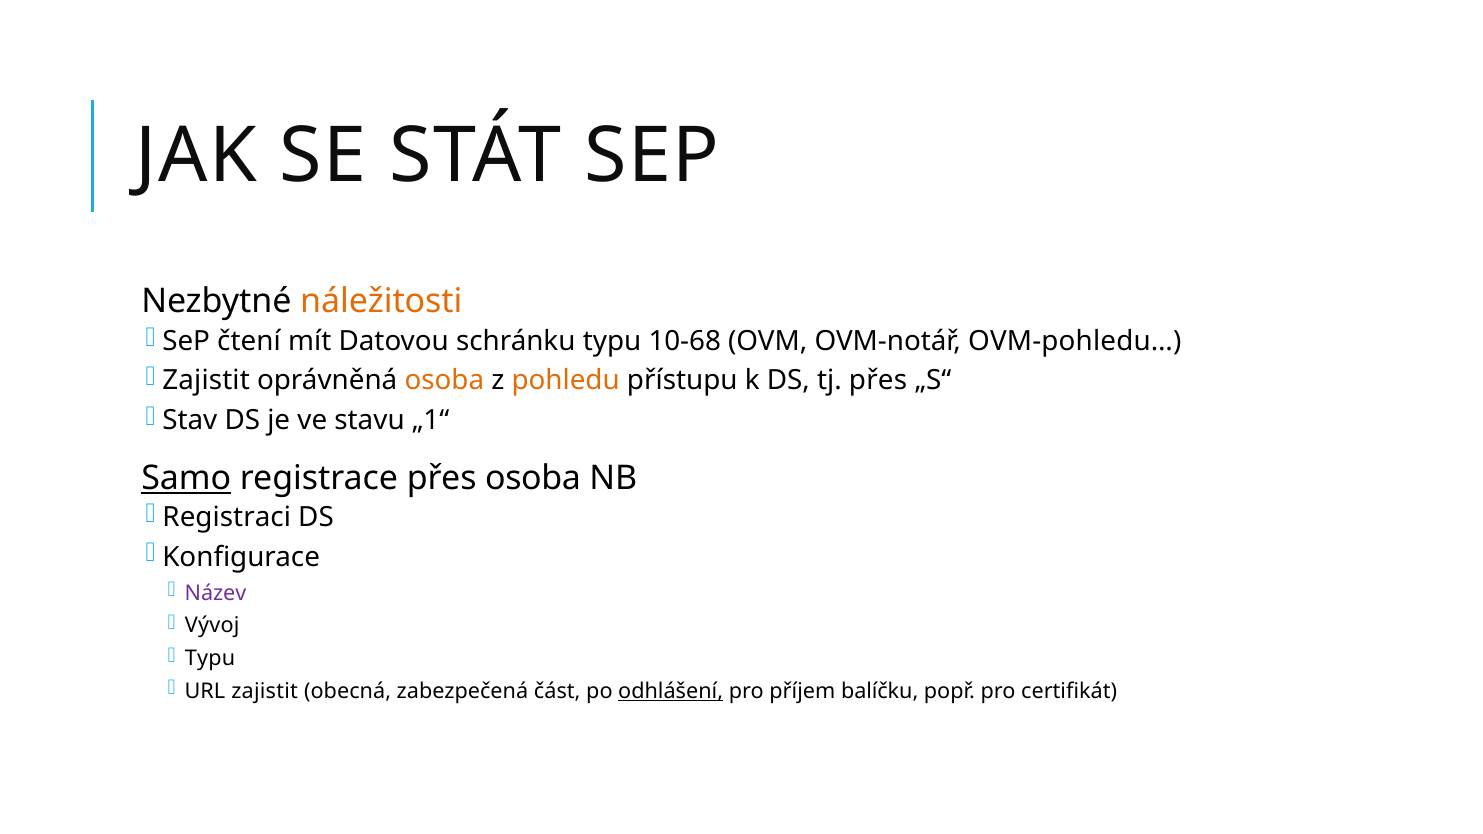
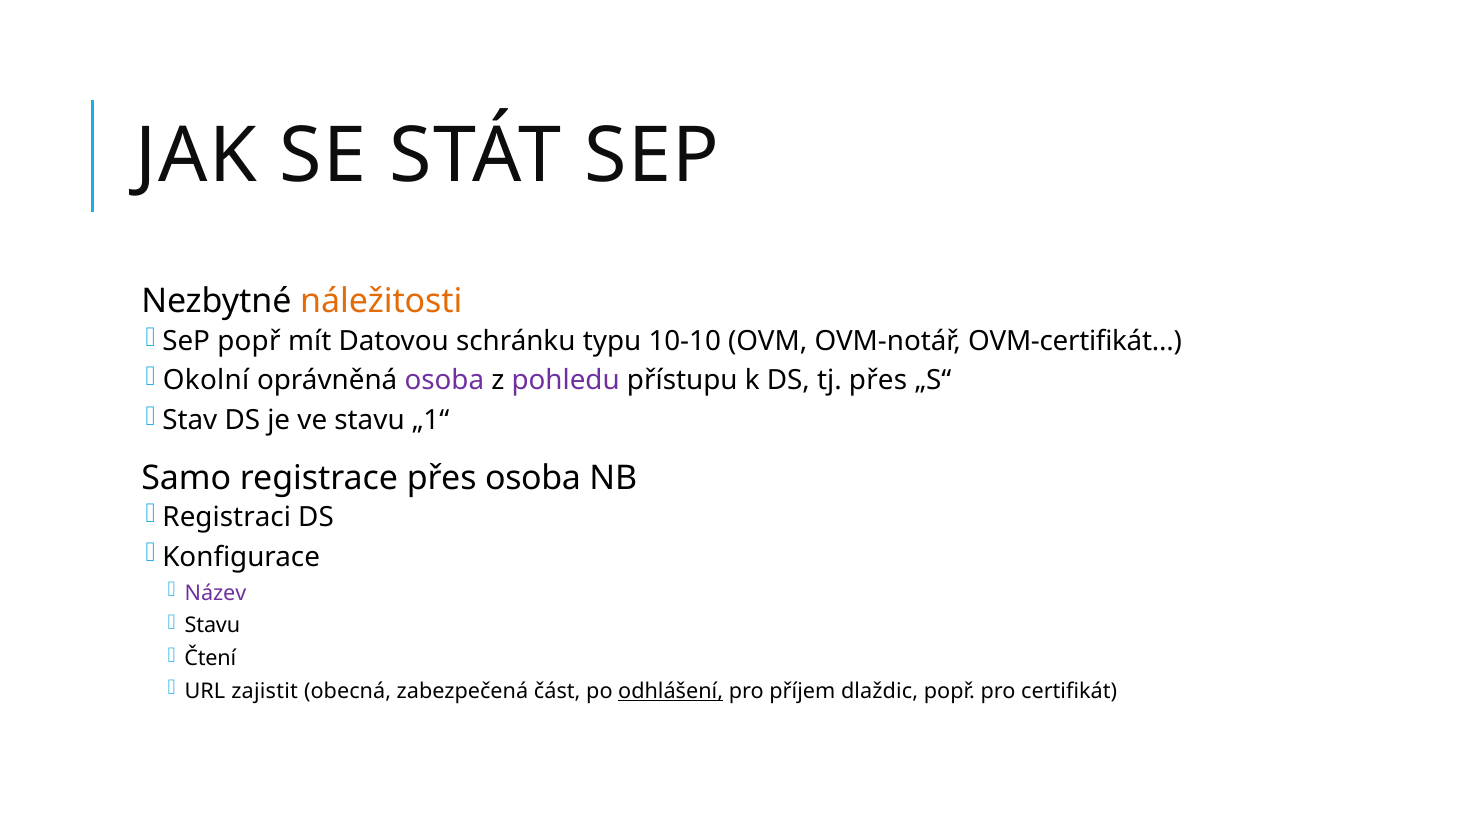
SeP čtení: čtení -> popř
10-68: 10-68 -> 10-10
OVM-pohledu…: OVM-pohledu… -> OVM-certifikát…
Zajistit at (206, 381): Zajistit -> Okolní
osoba at (444, 381) colour: orange -> purple
pohledu colour: orange -> purple
Samo underline: present -> none
Vývoj at (212, 626): Vývoj -> Stavu
Typu at (210, 658): Typu -> Čtení
balíčku: balíčku -> dlaždic
